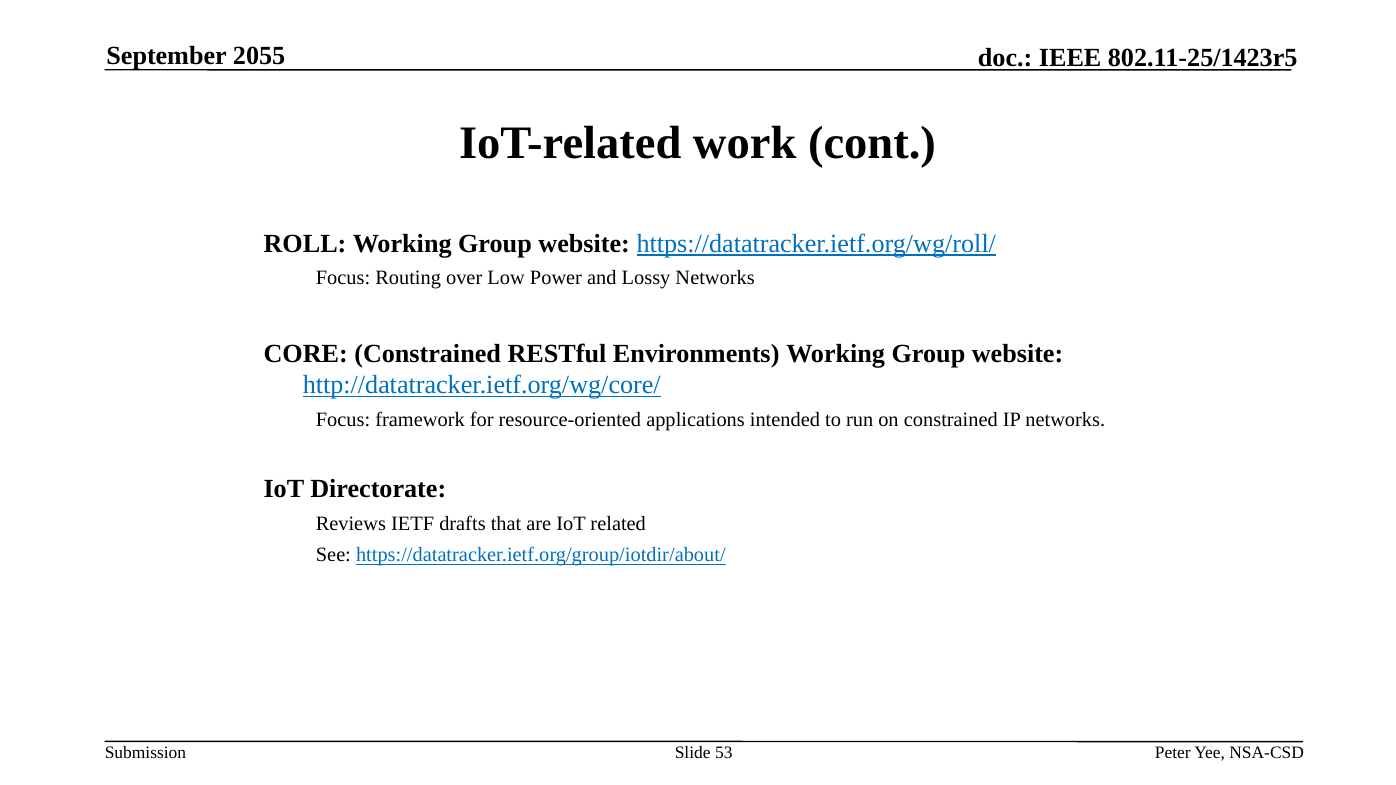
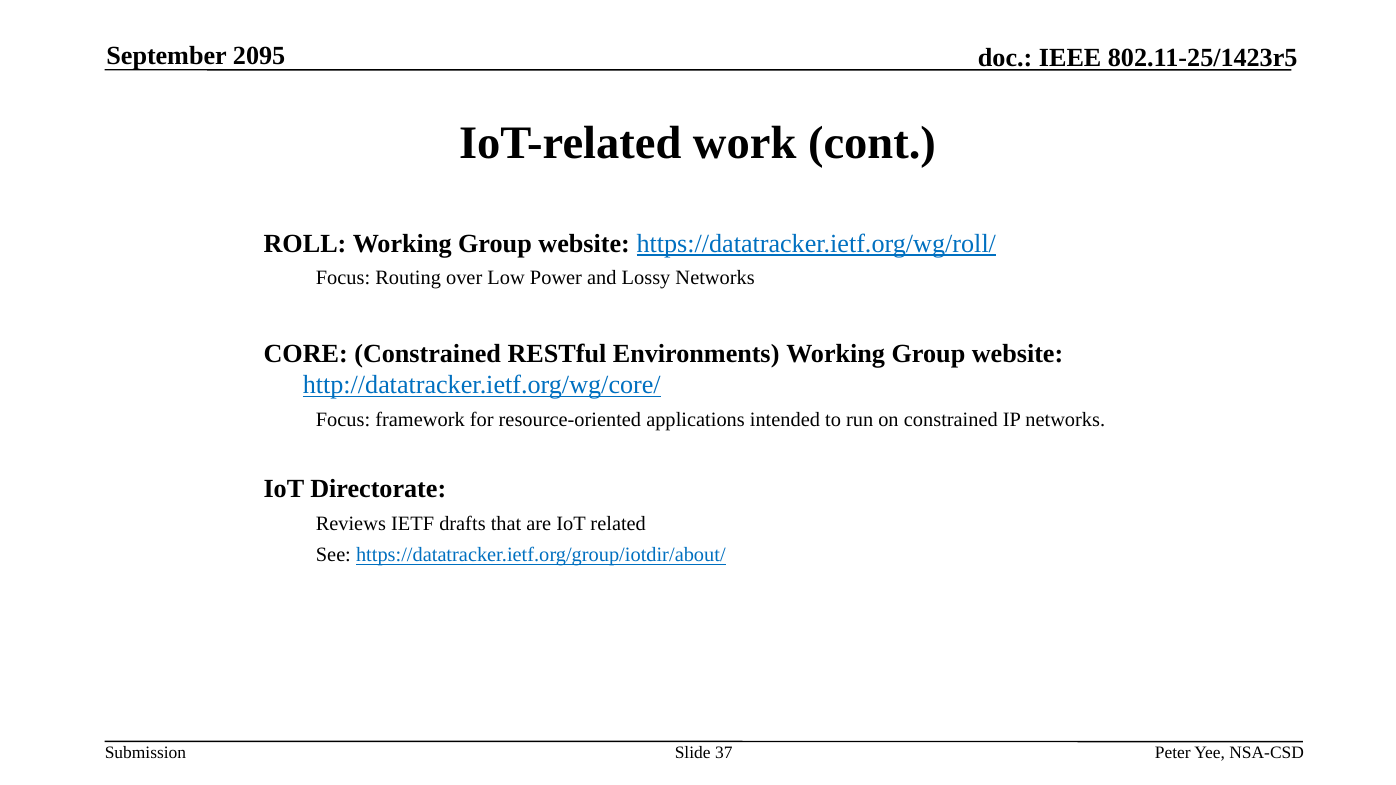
2055: 2055 -> 2095
53: 53 -> 37
